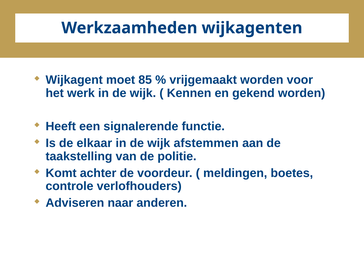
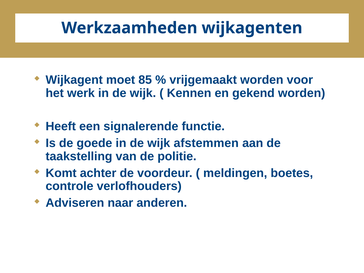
elkaar: elkaar -> goede
